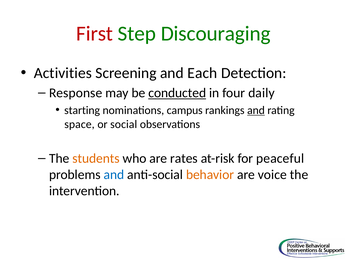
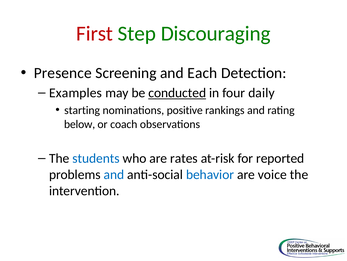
Activities: Activities -> Presence
Response: Response -> Examples
campus: campus -> positive
and at (256, 110) underline: present -> none
space: space -> below
social: social -> coach
students colour: orange -> blue
peaceful: peaceful -> reported
behavior colour: orange -> blue
